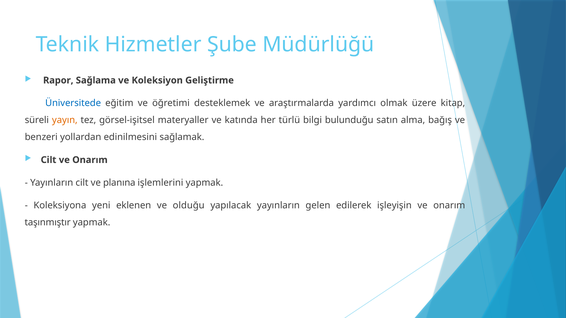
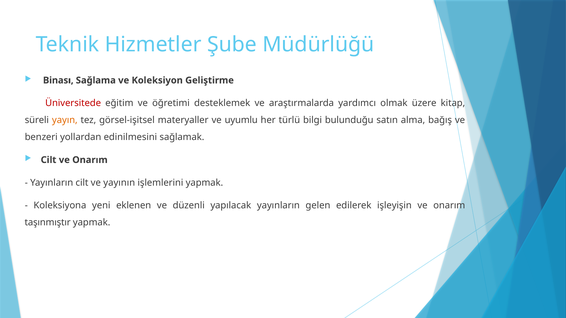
Rapor: Rapor -> Binası
Üniversitede colour: blue -> red
katında: katında -> uyumlu
planına: planına -> yayının
olduğu: olduğu -> düzenli
